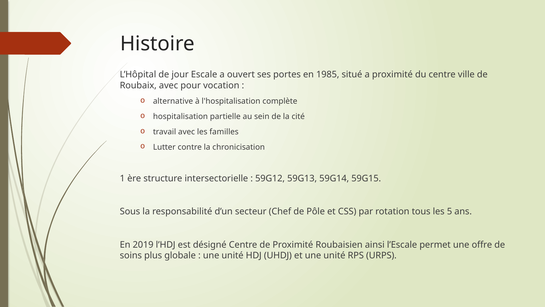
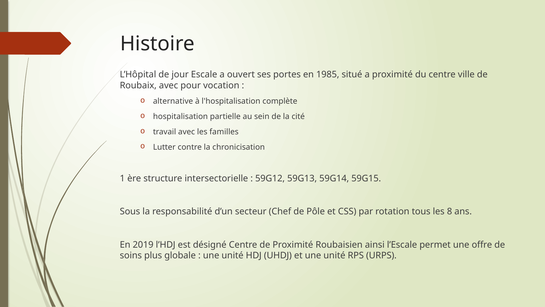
5: 5 -> 8
